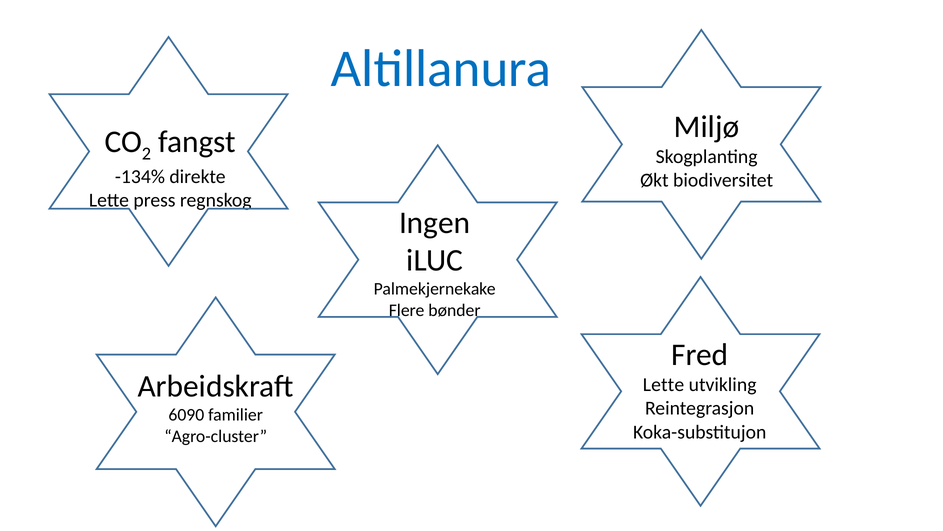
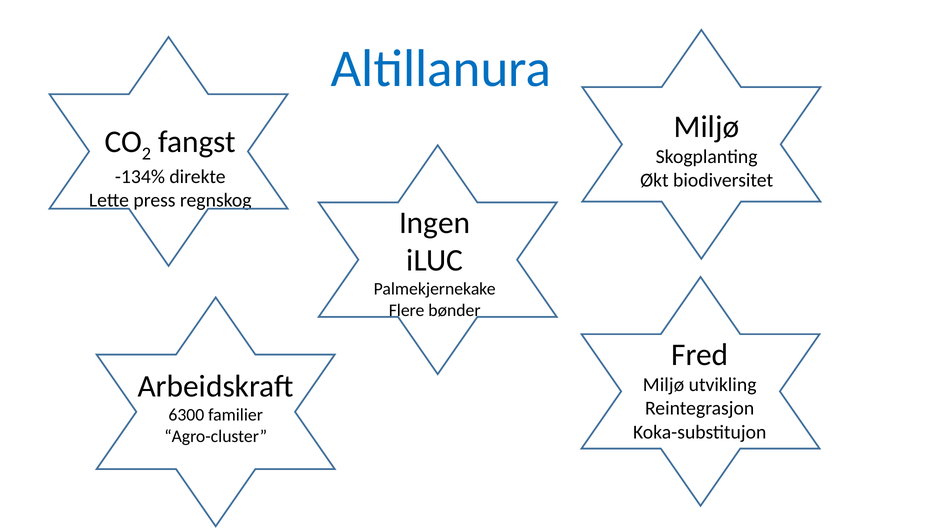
Lette at (664, 384): Lette -> Miljø
6090: 6090 -> 6300
